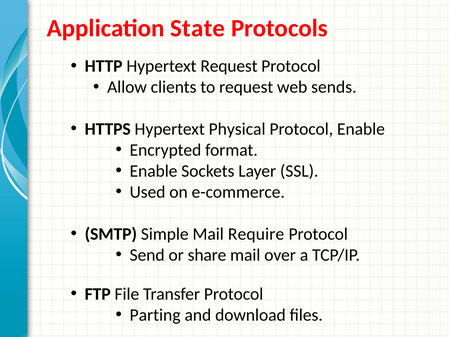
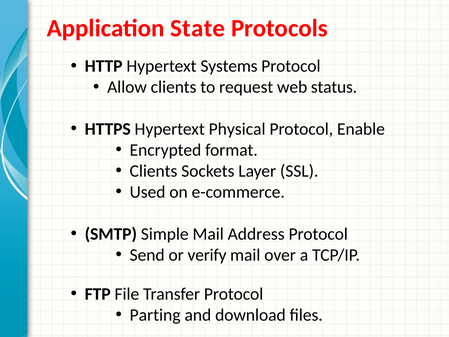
Hypertext Request: Request -> Systems
sends: sends -> status
Enable at (154, 171): Enable -> Clients
Require: Require -> Address
share: share -> verify
